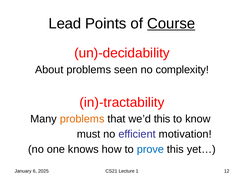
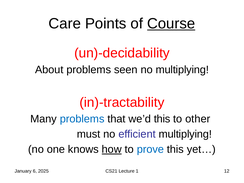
Lead: Lead -> Care
no complexity: complexity -> multiplying
problems at (82, 119) colour: orange -> blue
know: know -> other
efficient motivation: motivation -> multiplying
how underline: none -> present
